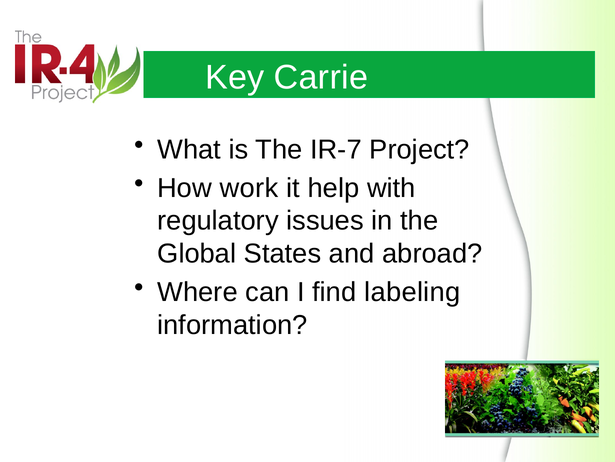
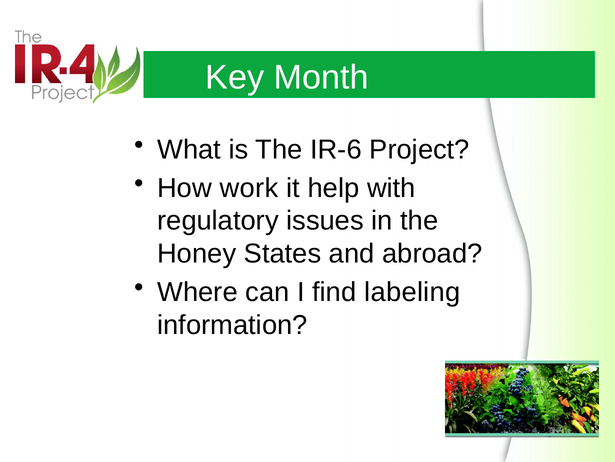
Carrie: Carrie -> Month
IR-7: IR-7 -> IR-6
Global: Global -> Honey
